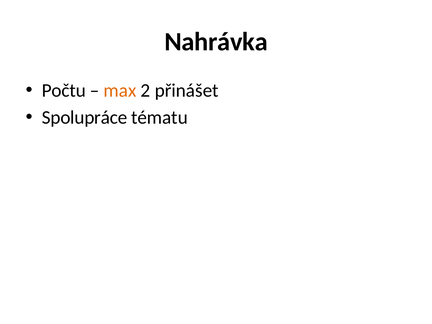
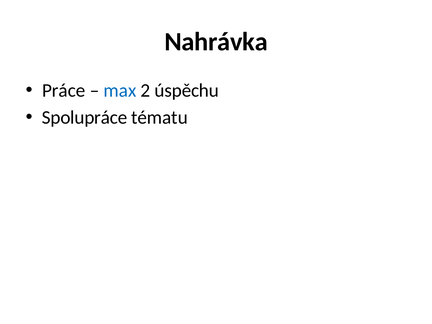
Počtu: Počtu -> Práce
max colour: orange -> blue
přinášet: přinášet -> úspěchu
